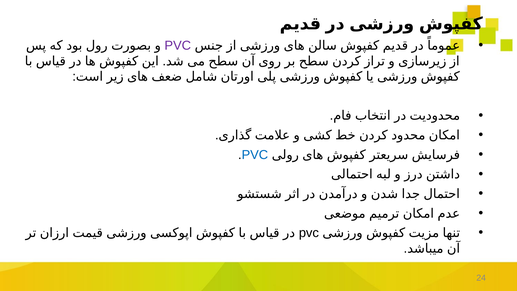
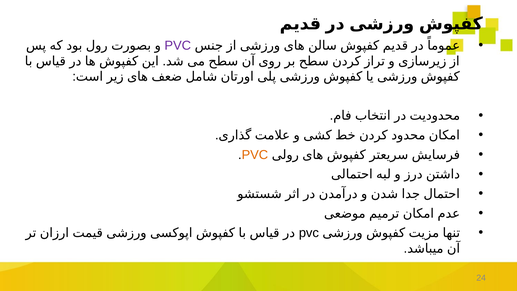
PVC at (255, 155) colour: blue -> orange
